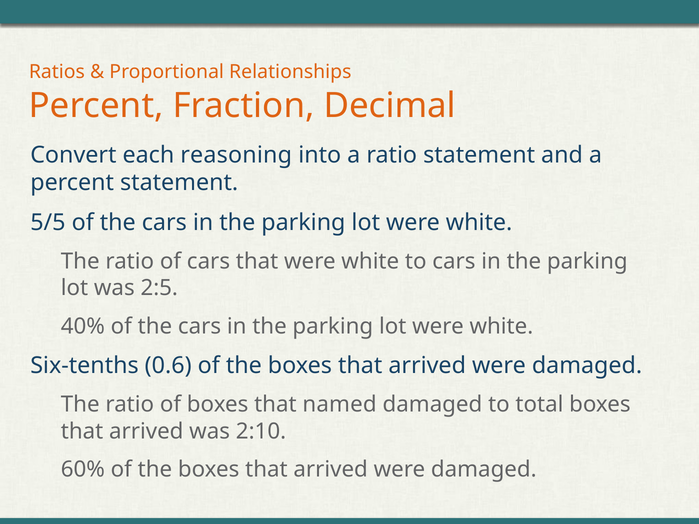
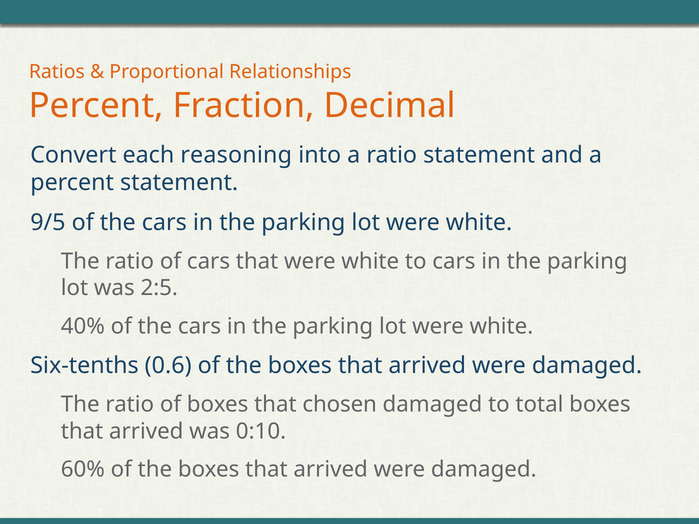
5/5: 5/5 -> 9/5
named: named -> chosen
2:10: 2:10 -> 0:10
